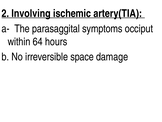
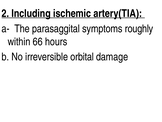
Involving: Involving -> Including
occiput: occiput -> roughly
64: 64 -> 66
space: space -> orbital
